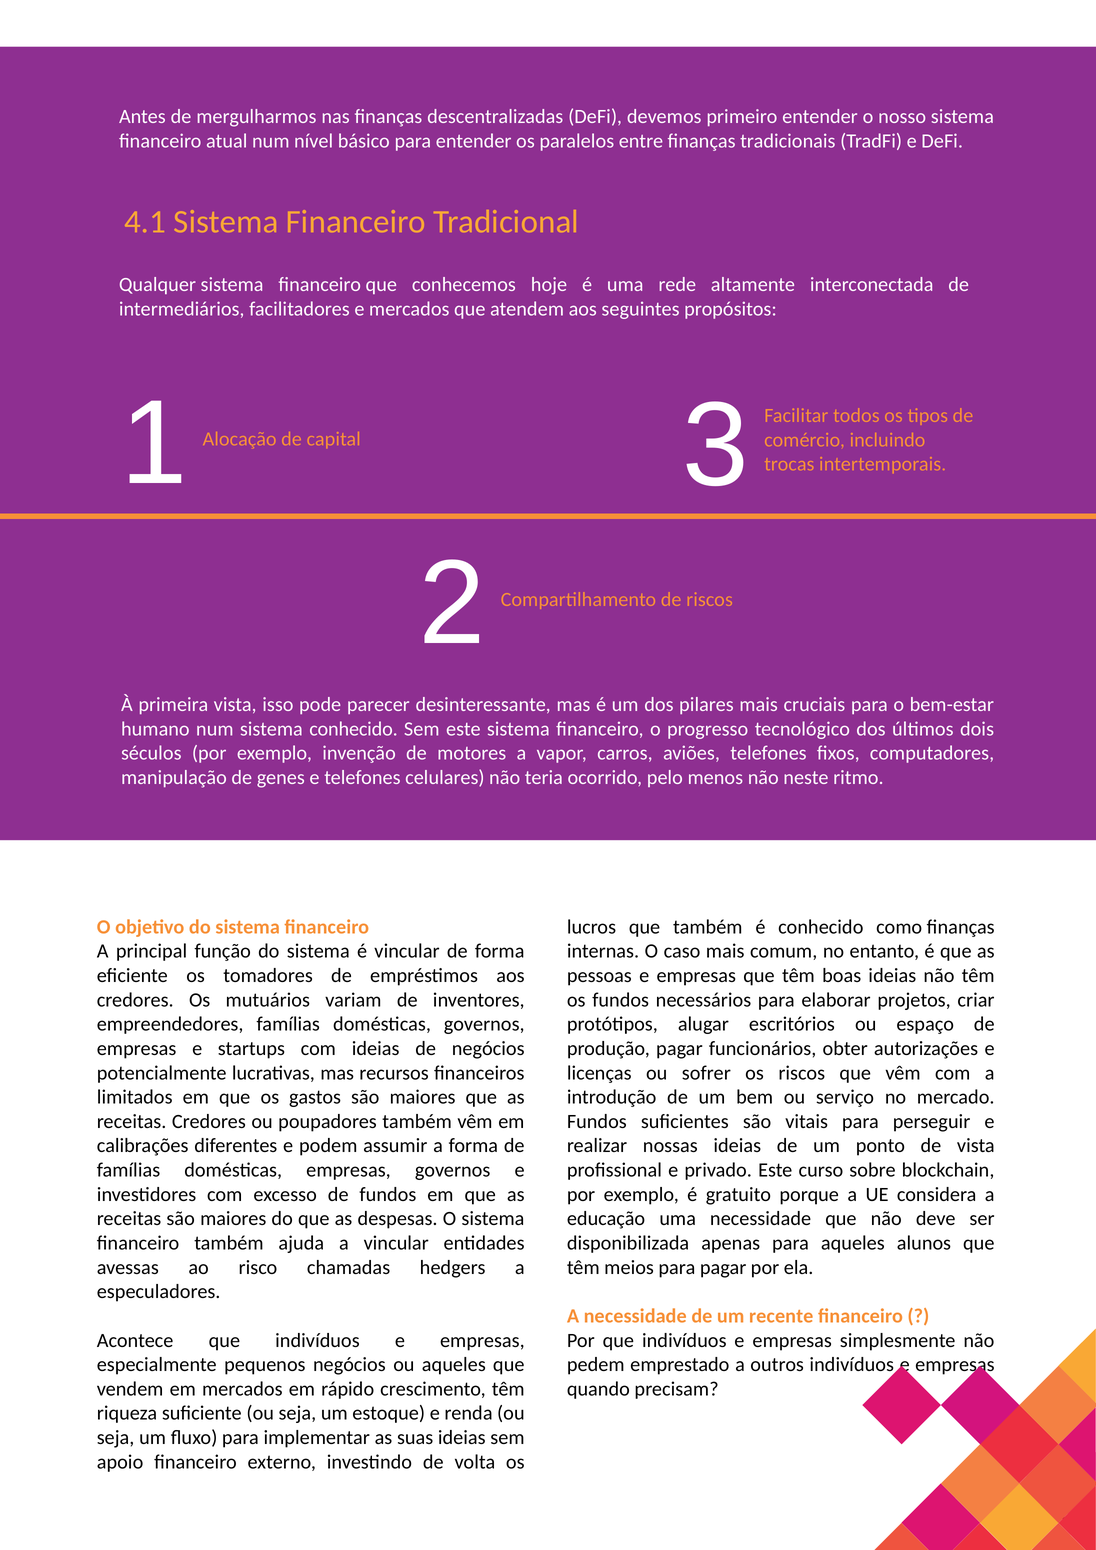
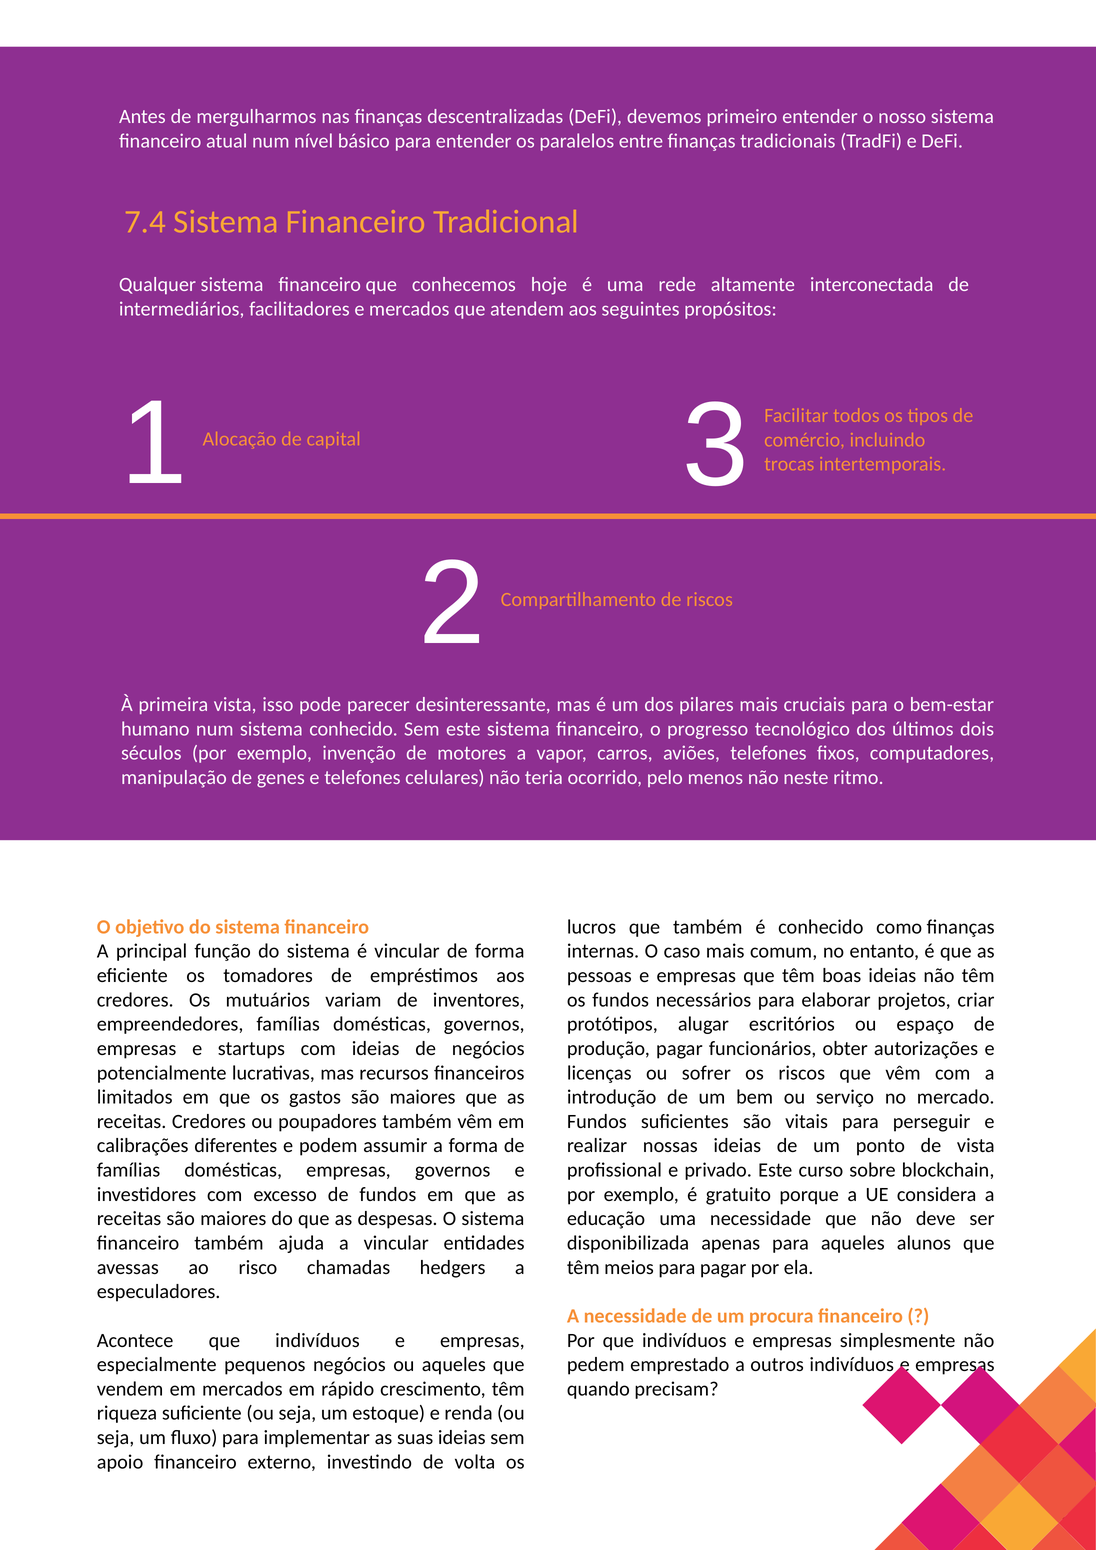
4.1: 4.1 -> 7.4
recente: recente -> procura
